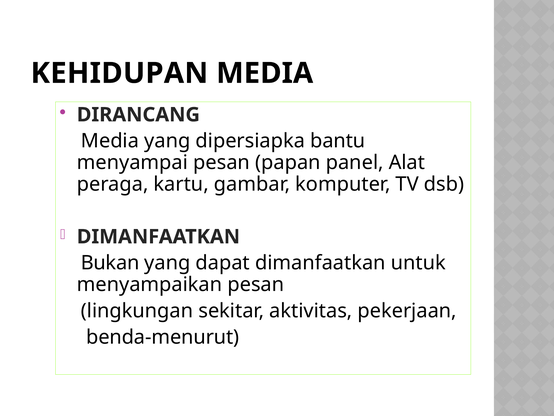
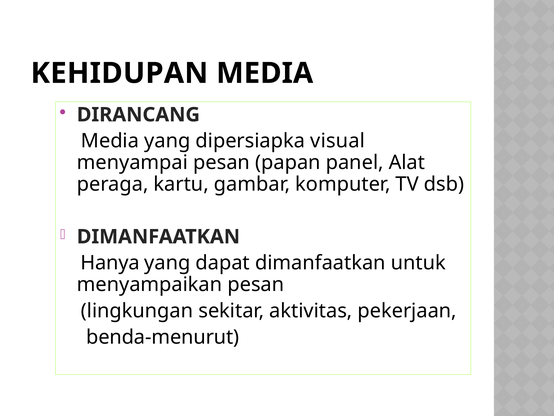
bantu: bantu -> visual
Bukan: Bukan -> Hanya
